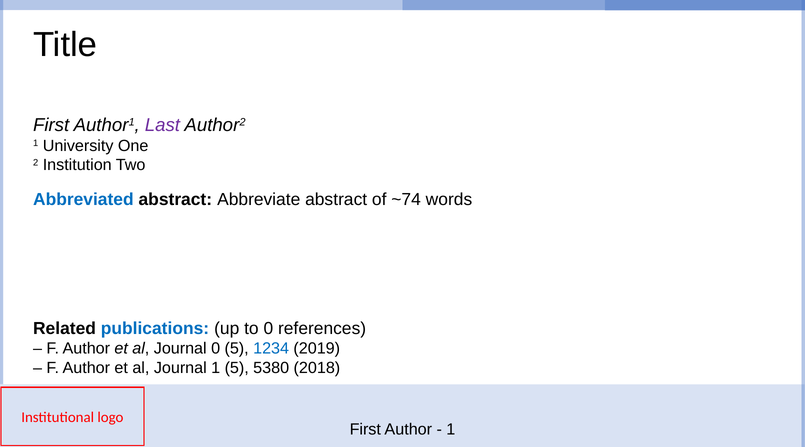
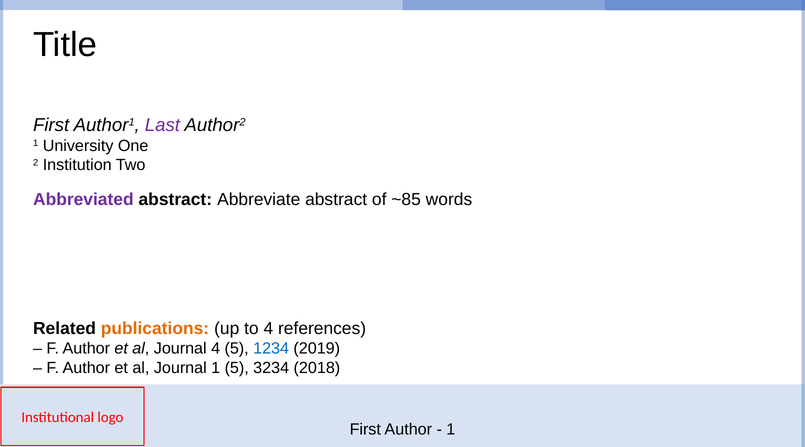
Abbreviated colour: blue -> purple
~74: ~74 -> ~85
publications colour: blue -> orange
to 0: 0 -> 4
Journal 0: 0 -> 4
5380: 5380 -> 3234
